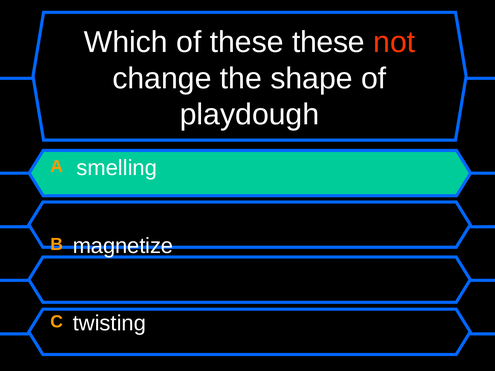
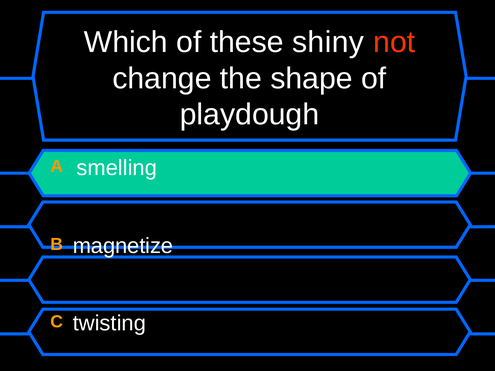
these these: these -> shiny
